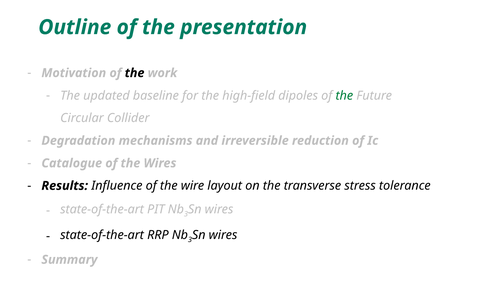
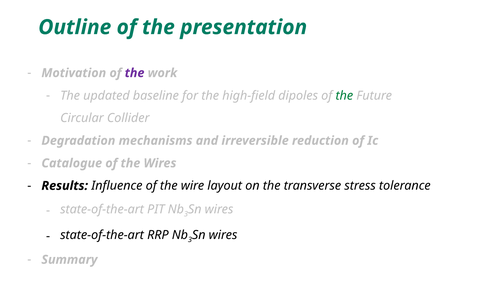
the at (135, 73) colour: black -> purple
